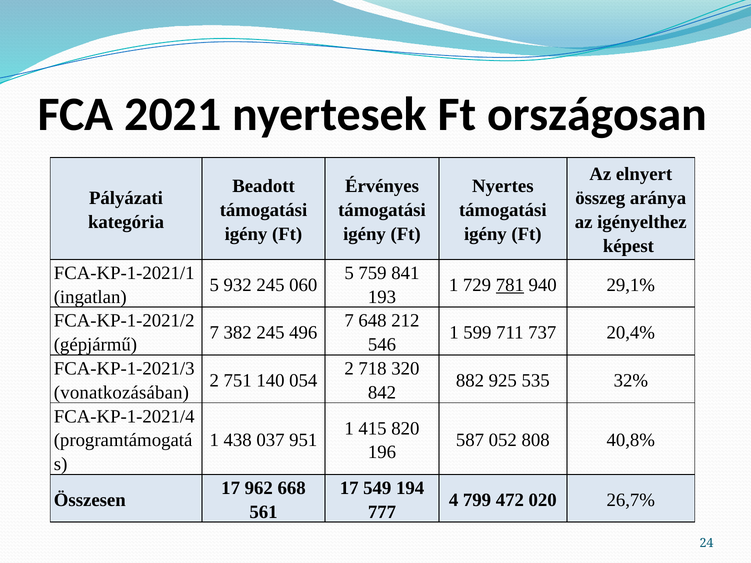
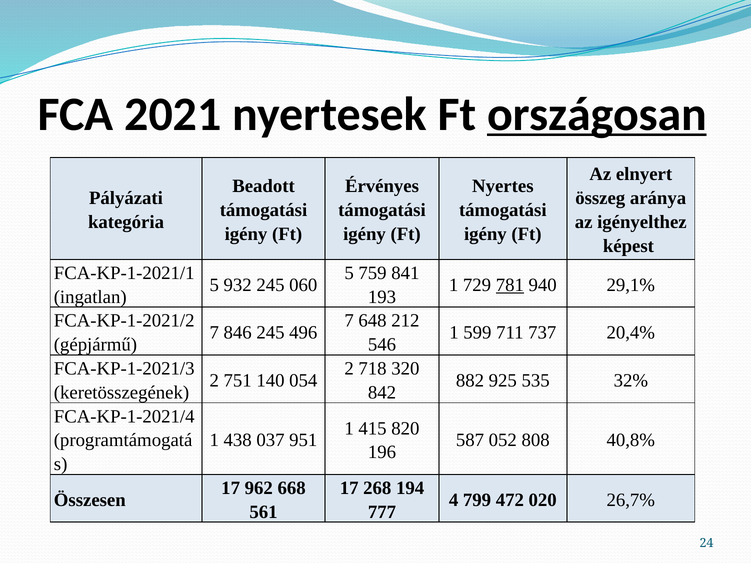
országosan underline: none -> present
382: 382 -> 846
vonatkozásában: vonatkozásában -> keretösszegének
549: 549 -> 268
